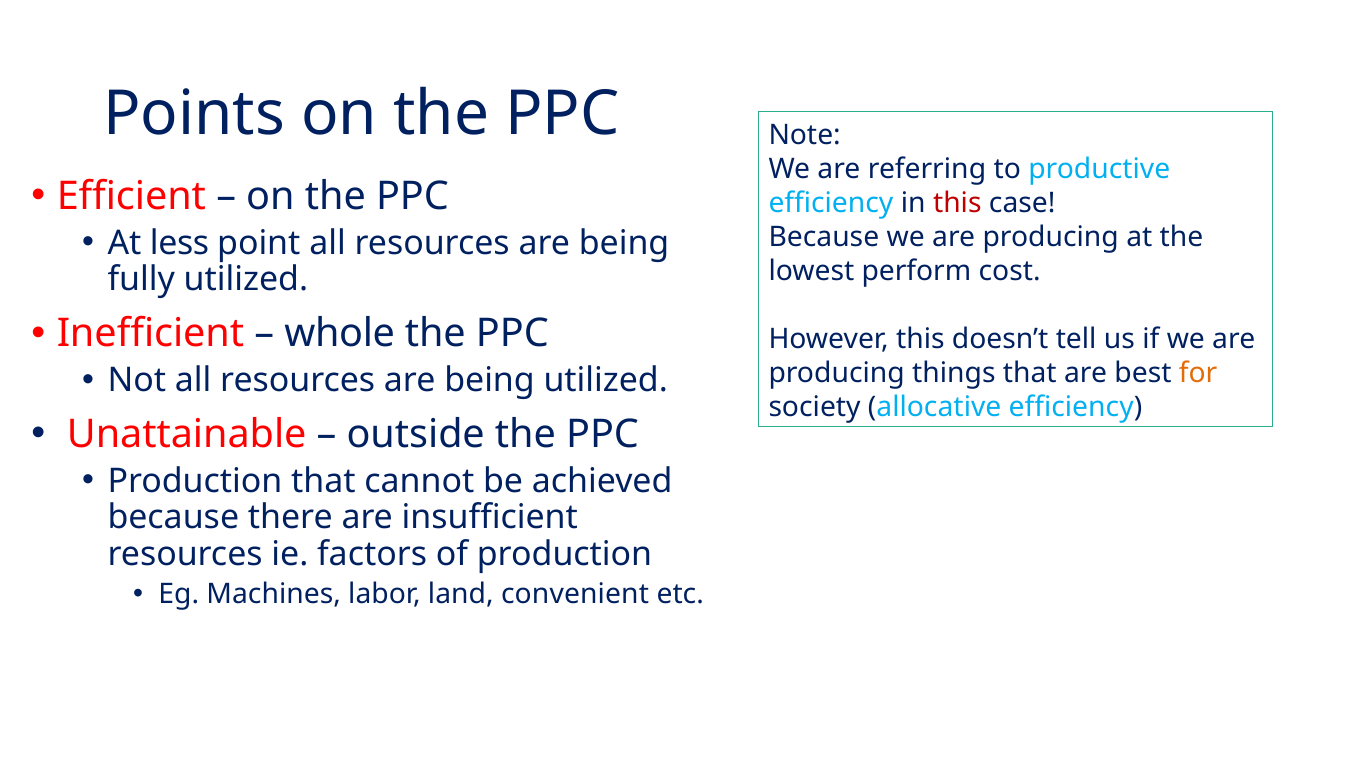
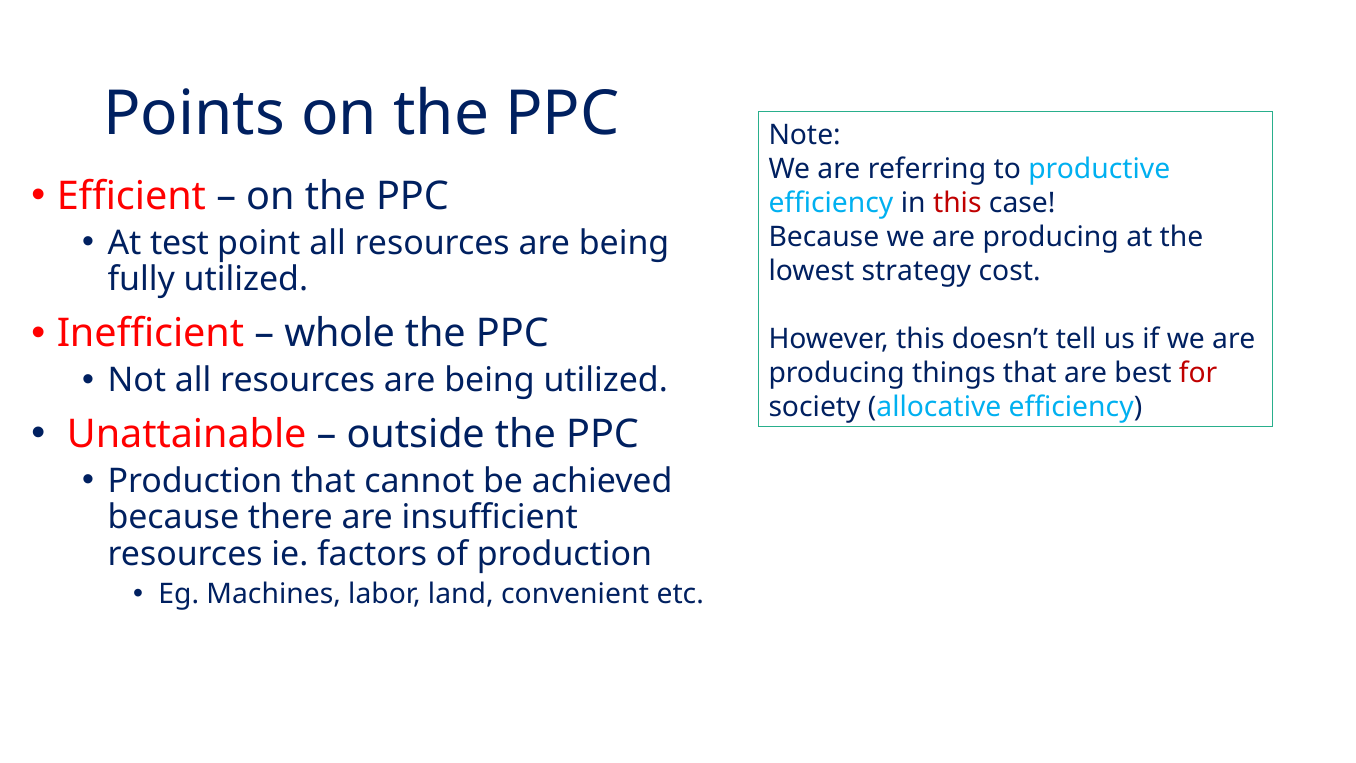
less: less -> test
perform: perform -> strategy
for colour: orange -> red
